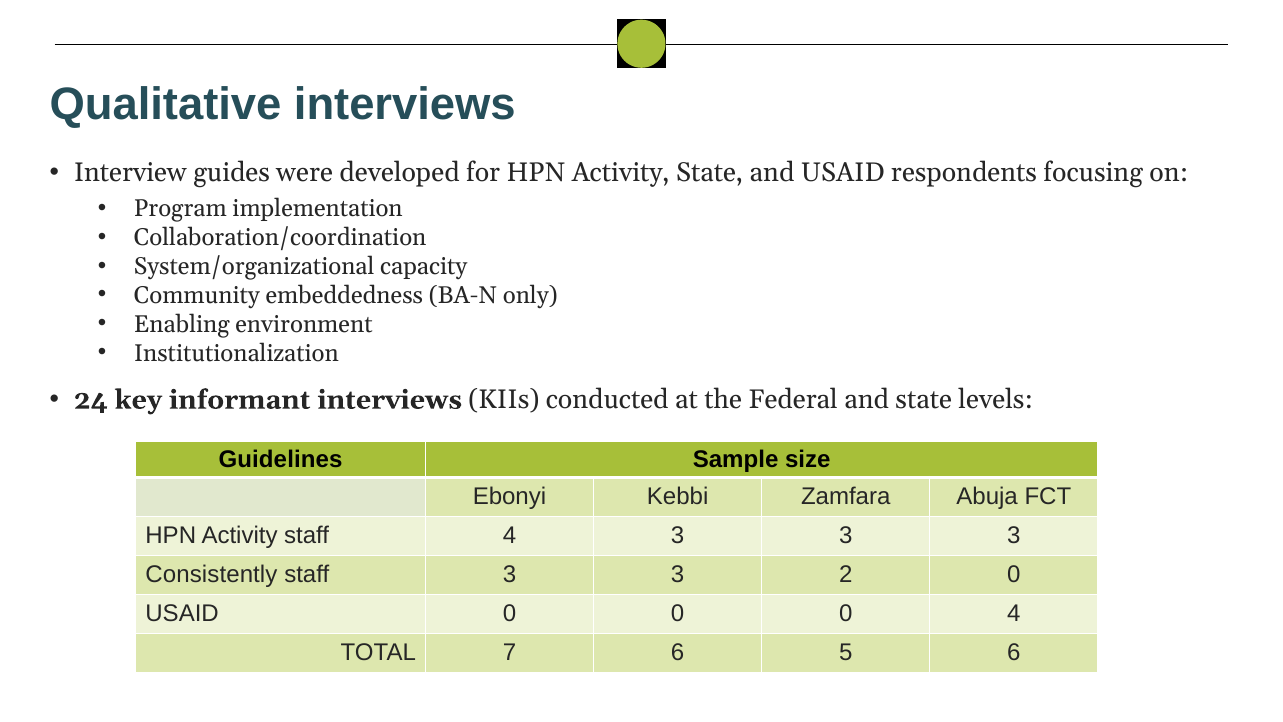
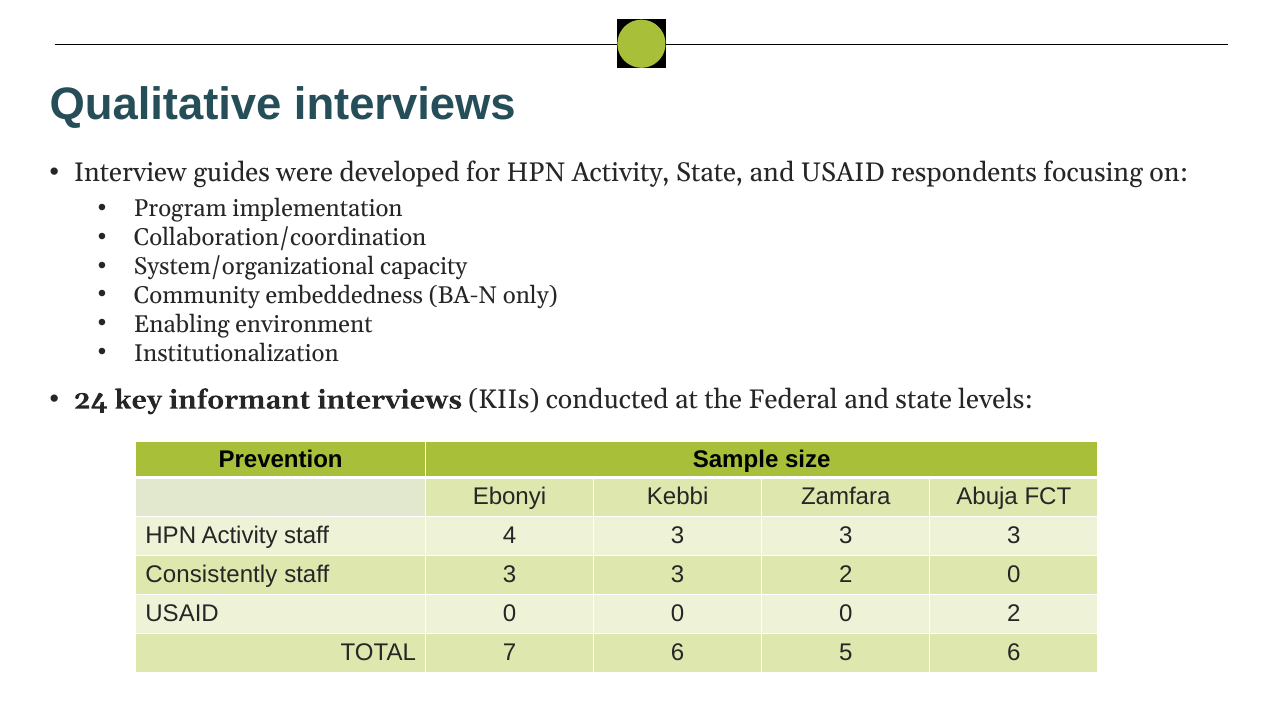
Guidelines: Guidelines -> Prevention
0 4: 4 -> 2
